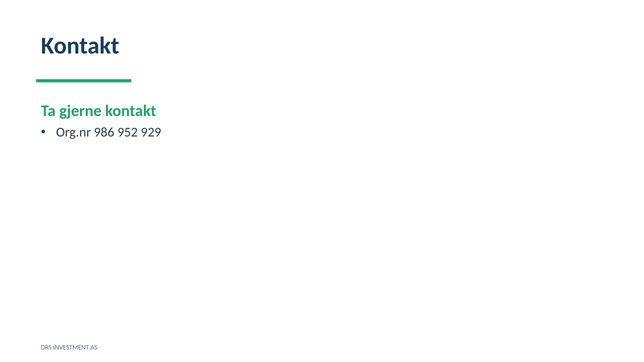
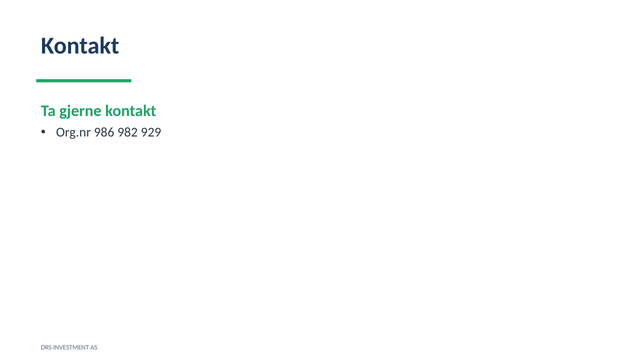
952: 952 -> 982
